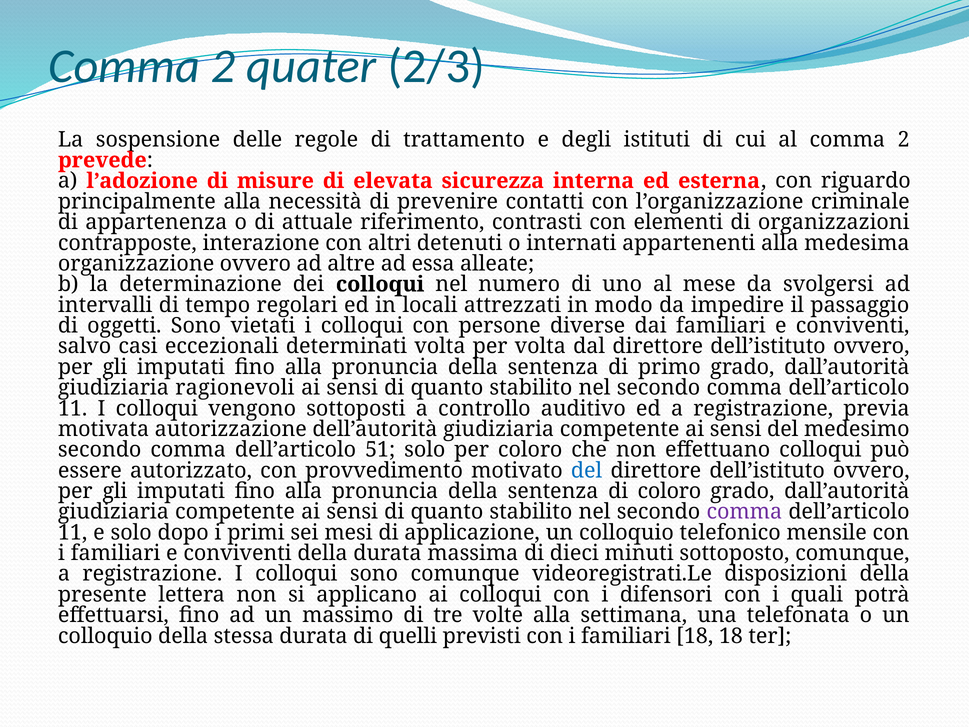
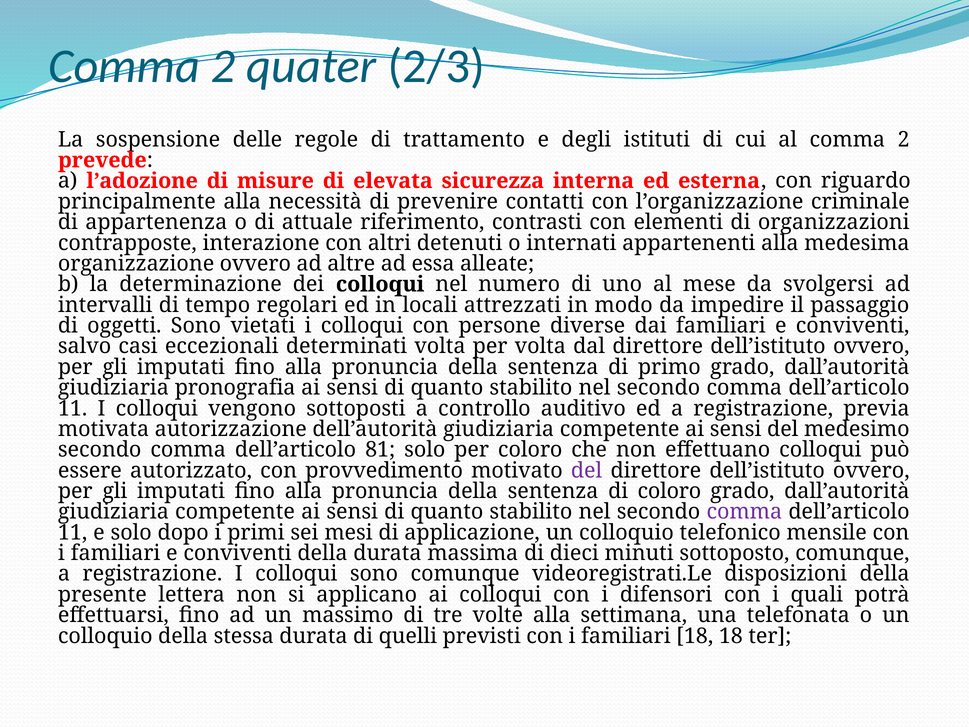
ragionevoli: ragionevoli -> pronografia
51: 51 -> 81
del at (587, 470) colour: blue -> purple
